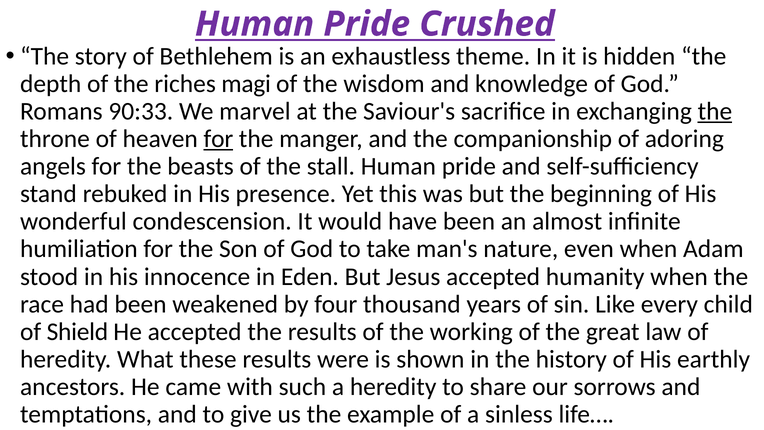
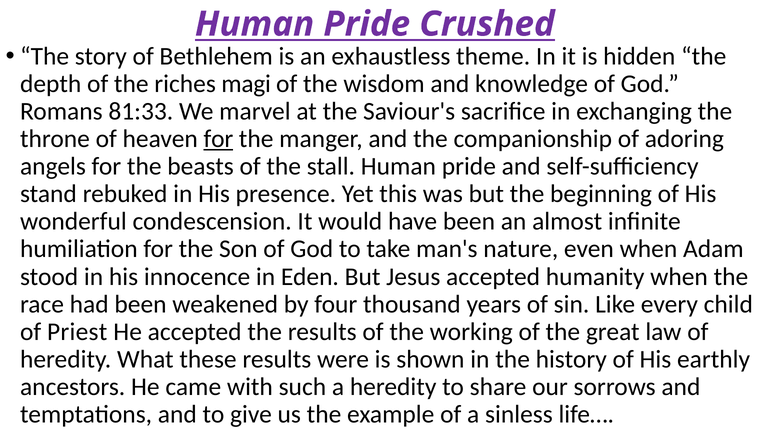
90:33: 90:33 -> 81:33
the at (715, 111) underline: present -> none
Shield: Shield -> Priest
